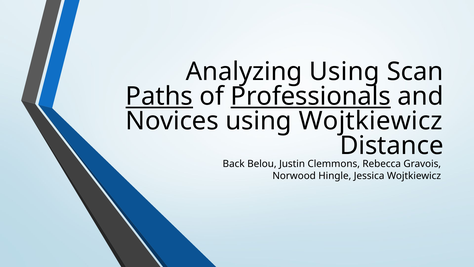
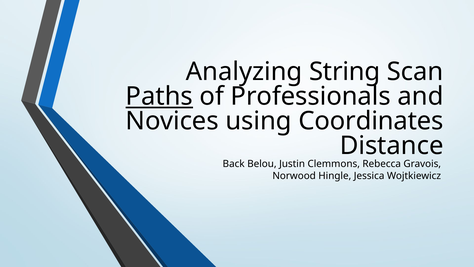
Analyzing Using: Using -> String
Professionals underline: present -> none
using Wojtkiewicz: Wojtkiewicz -> Coordinates
